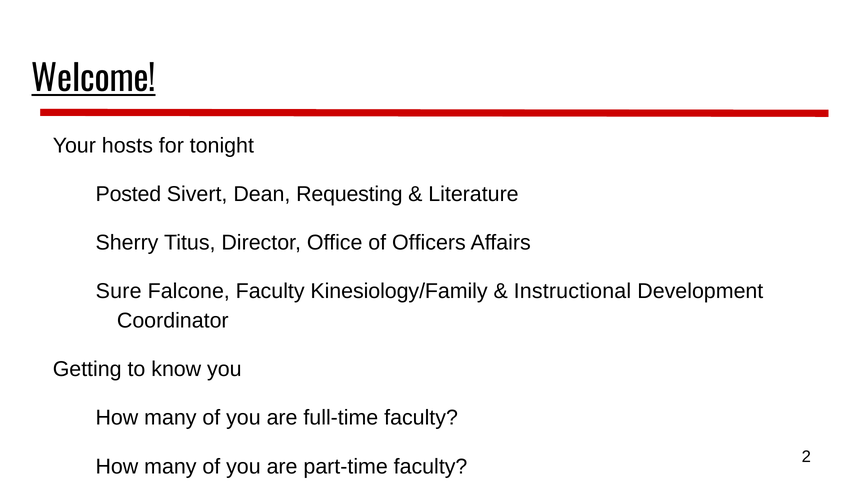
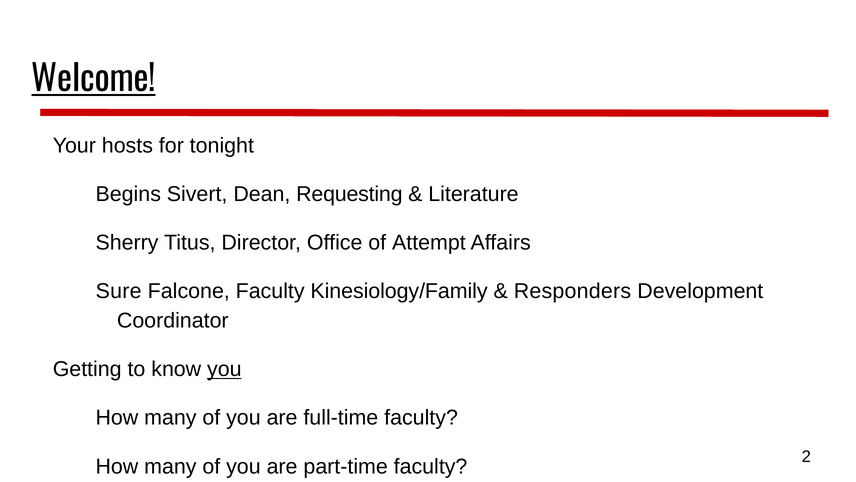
Posted: Posted -> Begins
Officers: Officers -> Attempt
Instructional: Instructional -> Responders
you at (224, 369) underline: none -> present
